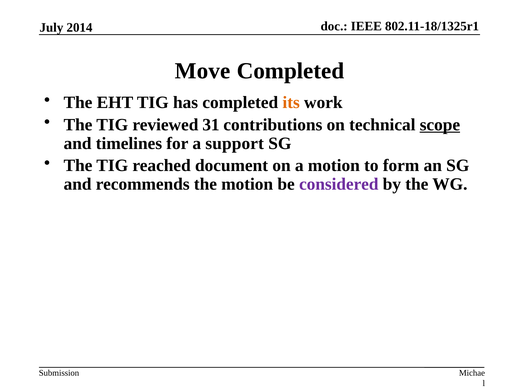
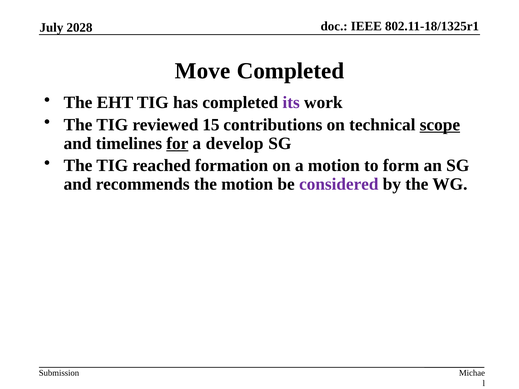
2014: 2014 -> 2028
its colour: orange -> purple
31: 31 -> 15
for underline: none -> present
support: support -> develop
document: document -> formation
